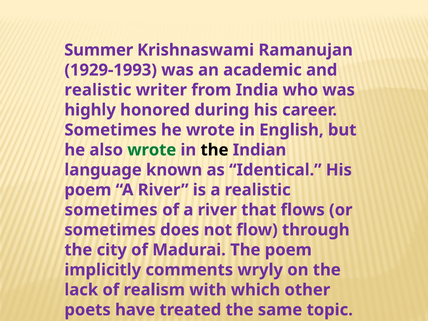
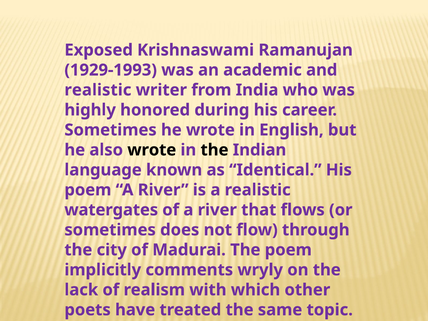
Summer: Summer -> Exposed
wrote at (152, 150) colour: green -> black
sometimes at (111, 210): sometimes -> watergates
